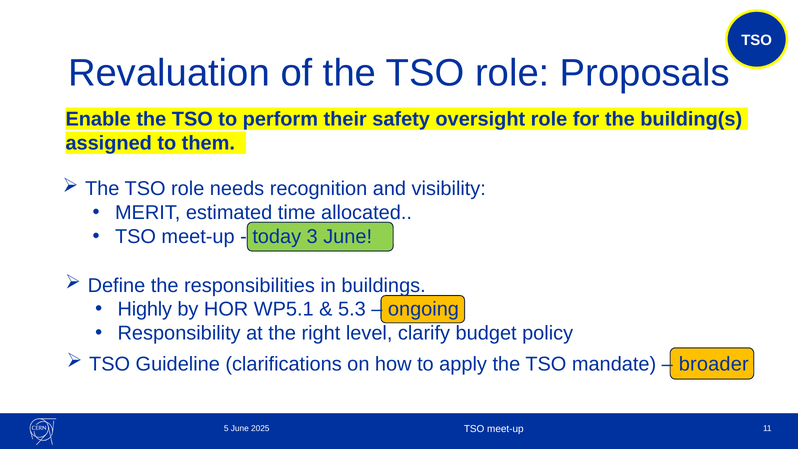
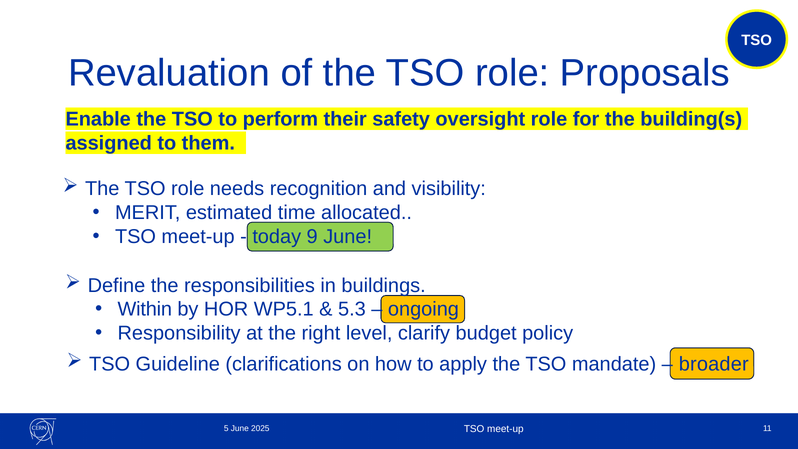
3: 3 -> 9
Highly: Highly -> Within
